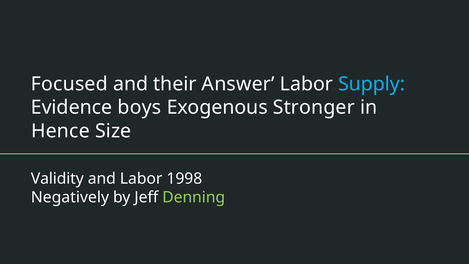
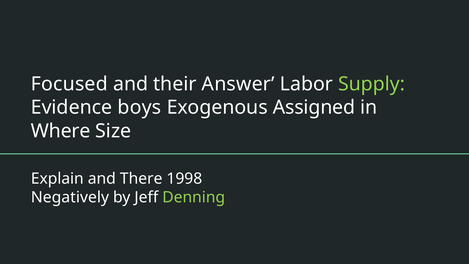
Supply colour: light blue -> light green
Stronger: Stronger -> Assigned
Hence: Hence -> Where
Validity: Validity -> Explain
and Labor: Labor -> There
